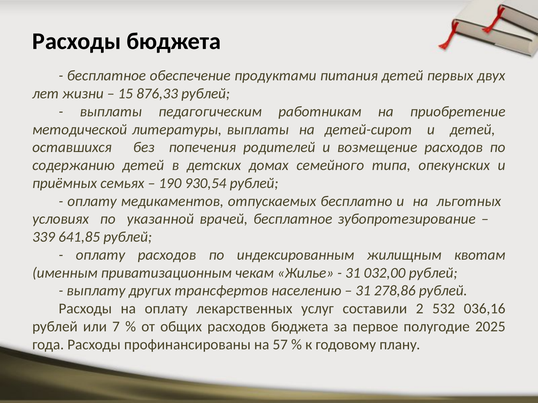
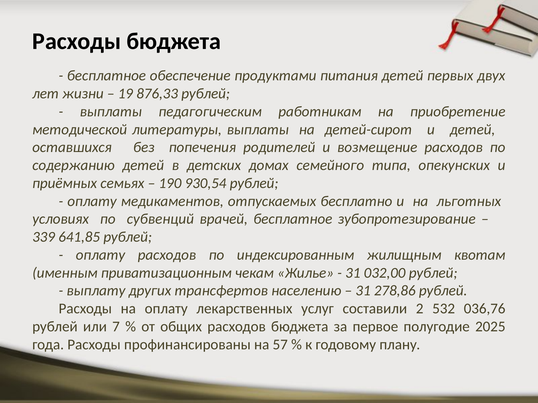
15: 15 -> 19
указанной: указанной -> субвенций
036,16: 036,16 -> 036,76
